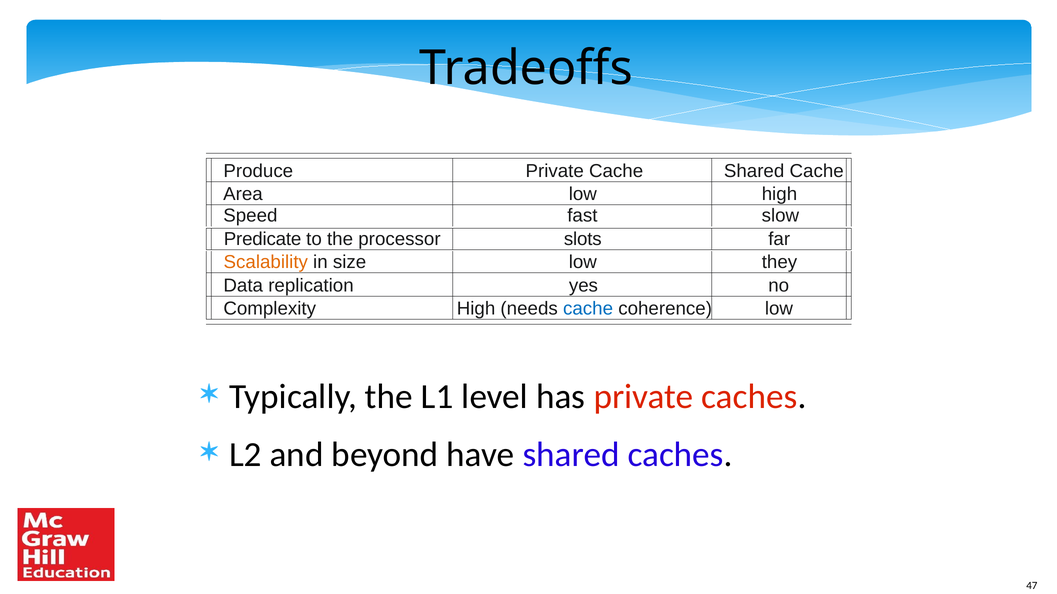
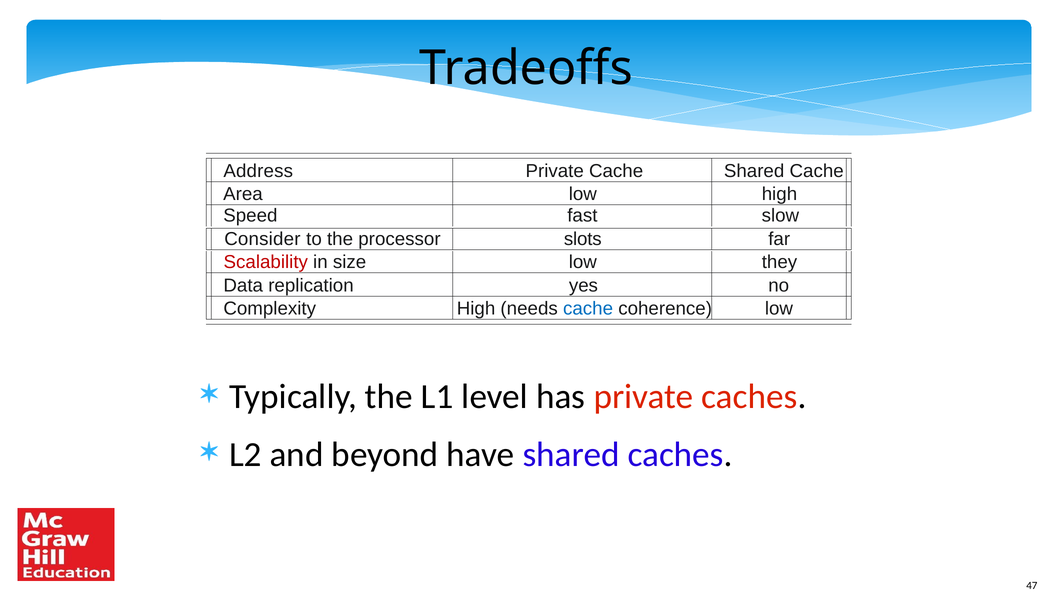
Produce: Produce -> Address
Predicate: Predicate -> Consider
Scalability colour: orange -> red
